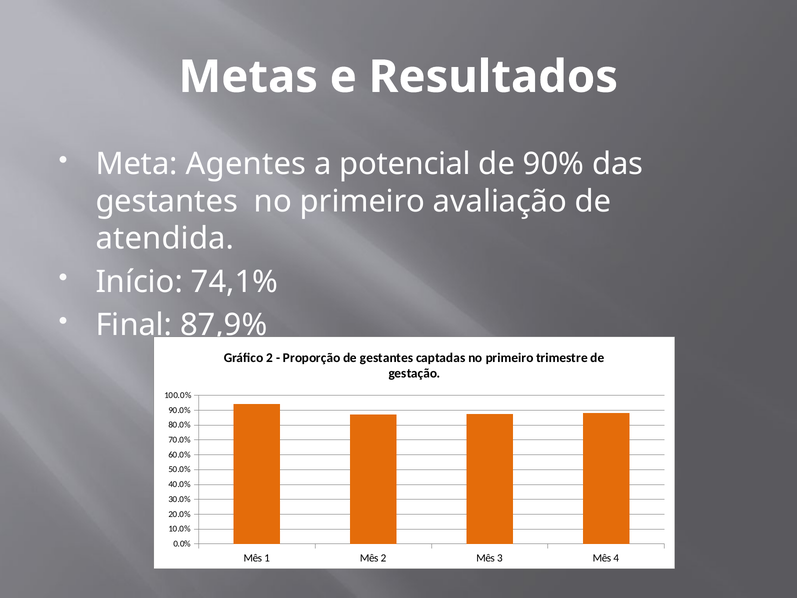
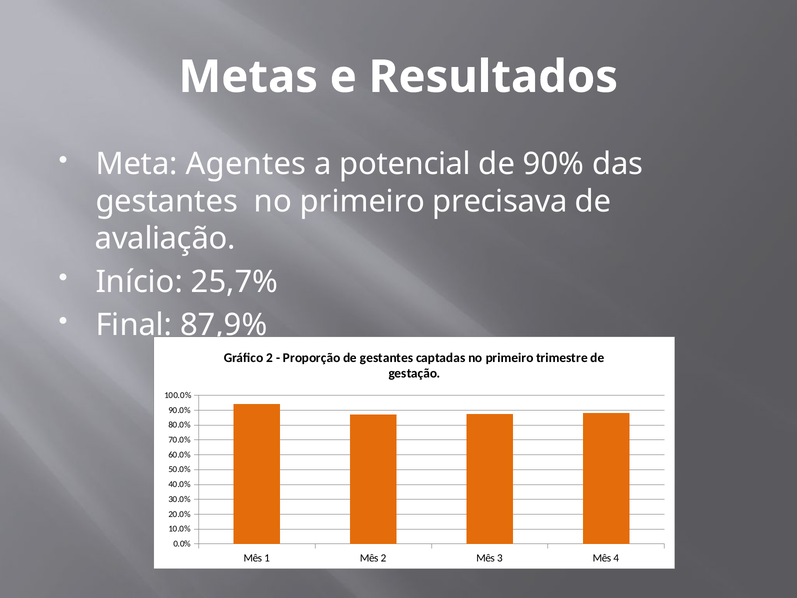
avaliação: avaliação -> precisava
atendida: atendida -> avaliação
74,1%: 74,1% -> 25,7%
